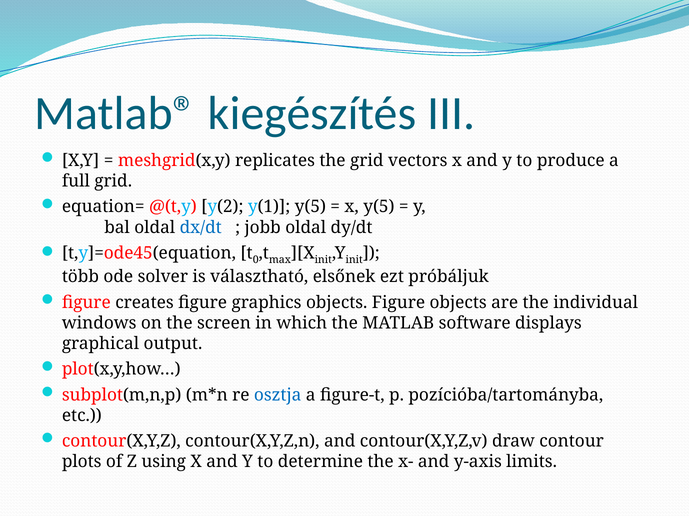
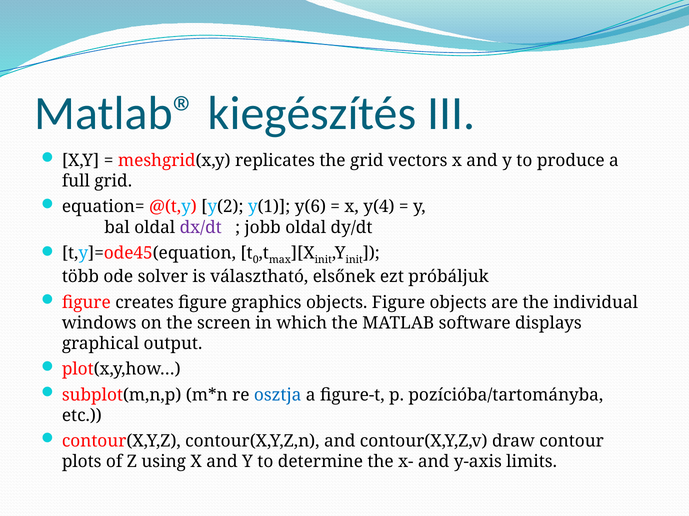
y(1 y(5: y(5 -> y(6
x y(5: y(5 -> y(4
dx/dt colour: blue -> purple
